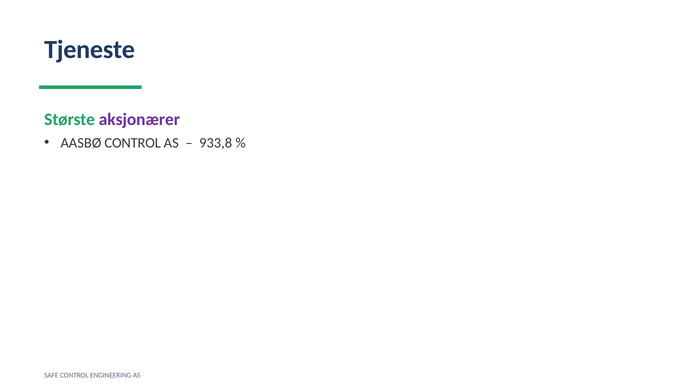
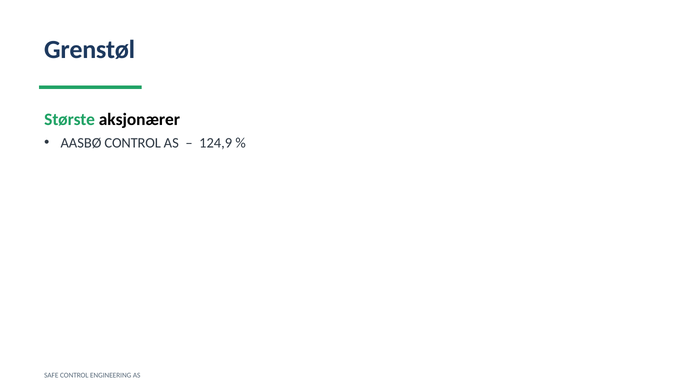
Tjeneste: Tjeneste -> Grenstøl
aksjonærer colour: purple -> black
933,8: 933,8 -> 124,9
